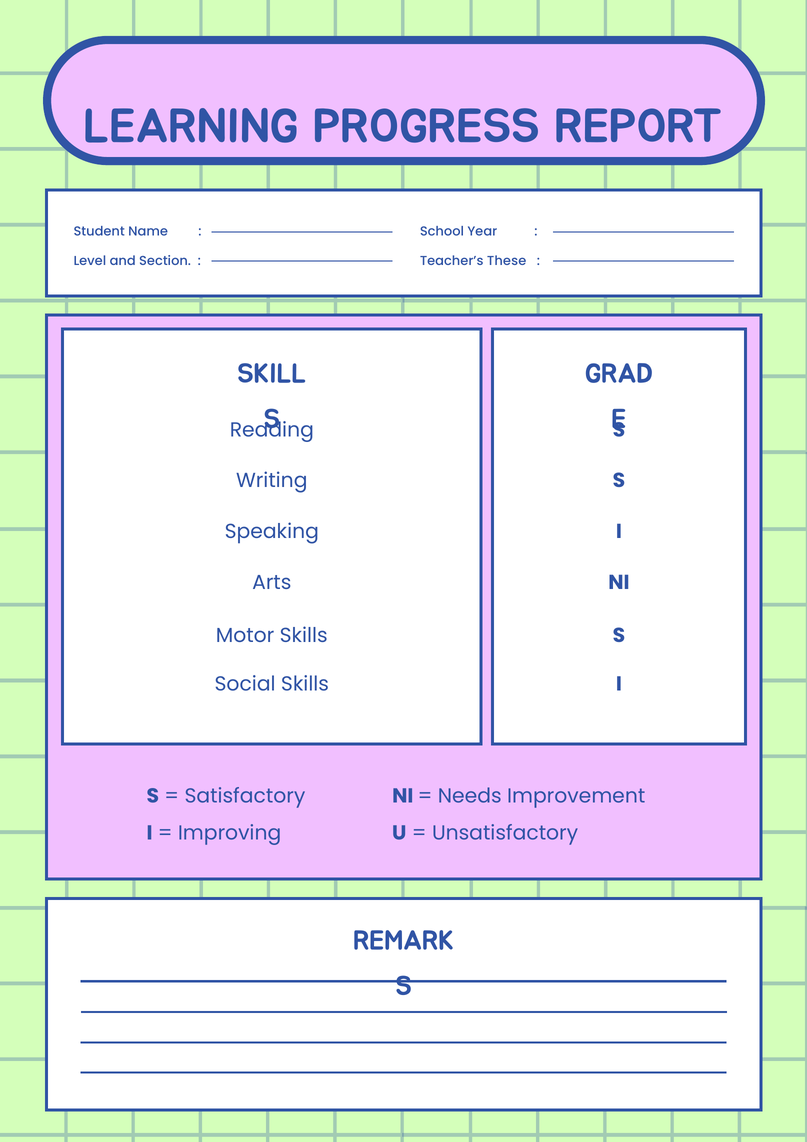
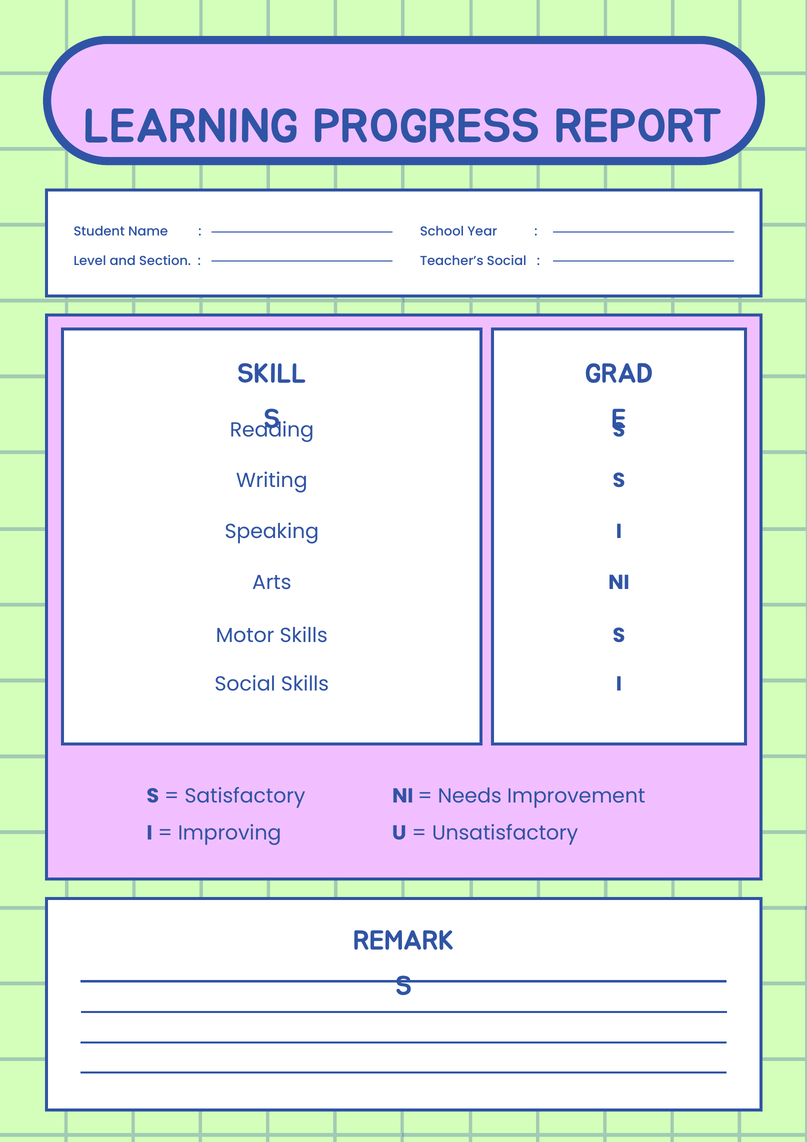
Teacher’s These: These -> Social
